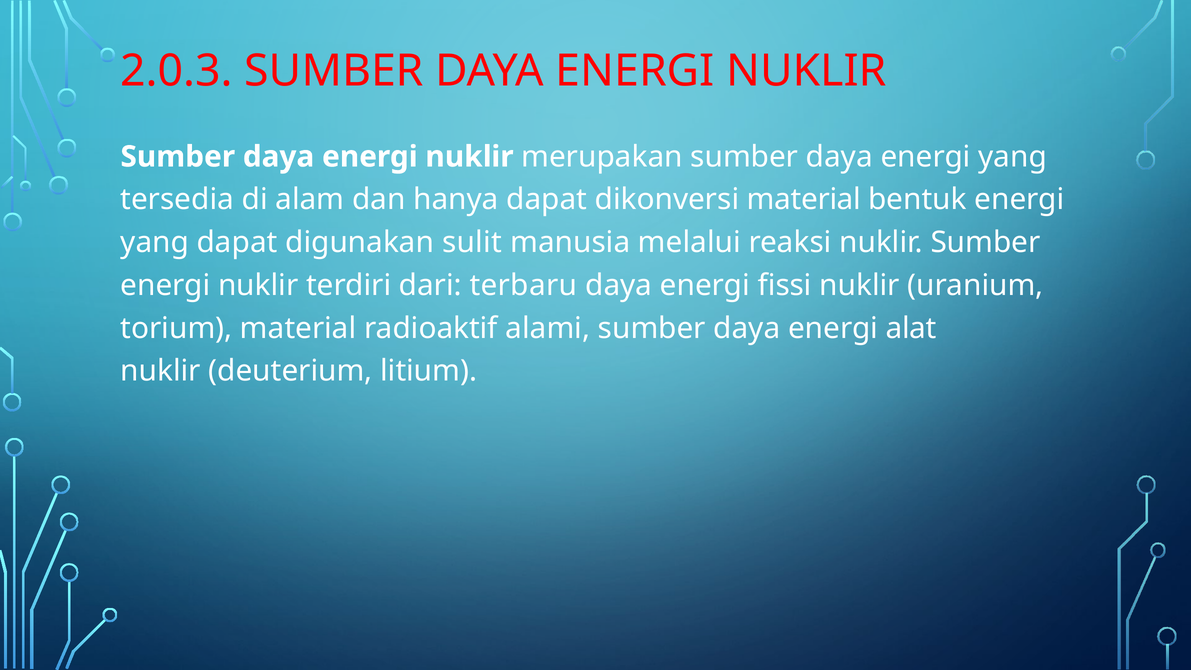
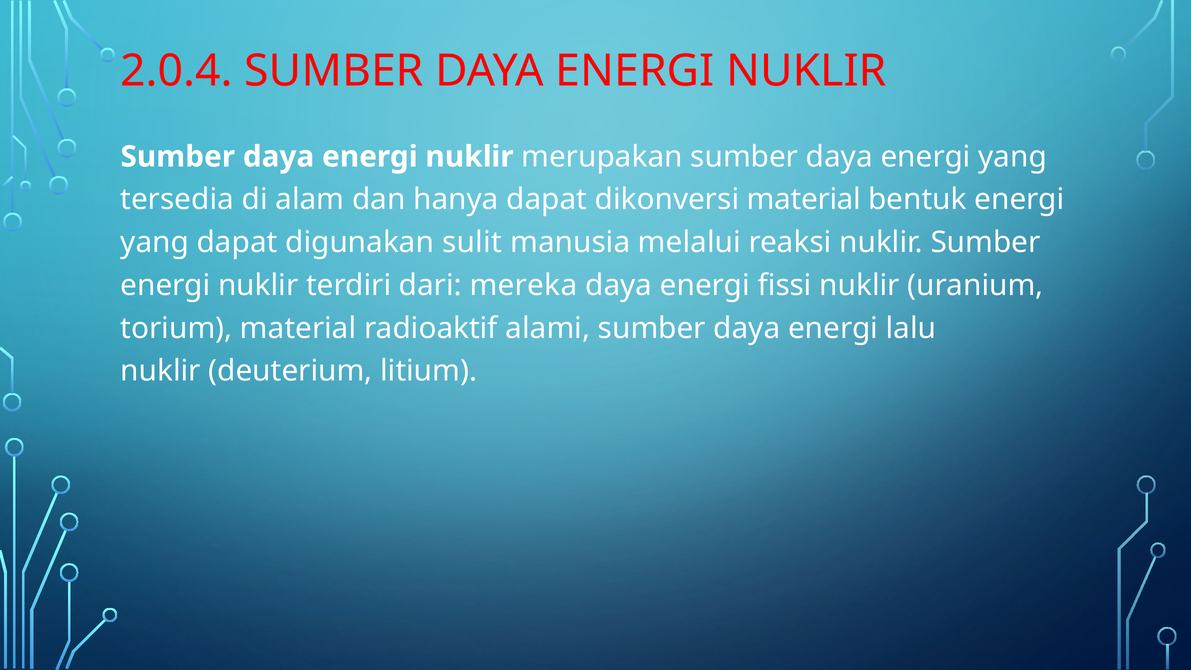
2.0.3: 2.0.3 -> 2.0.4
terbaru: terbaru -> mereka
alat: alat -> lalu
